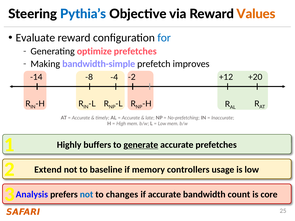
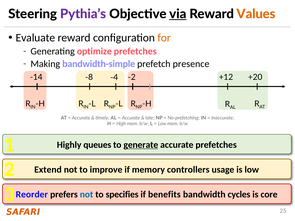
Pythia’s colour: blue -> purple
via underline: none -> present
for colour: blue -> orange
improves: improves -> presence
buffers: buffers -> queues
baseline: baseline -> improve
Analysis: Analysis -> Reorder
changes: changes -> specifies
if accurate: accurate -> benefits
count: count -> cycles
